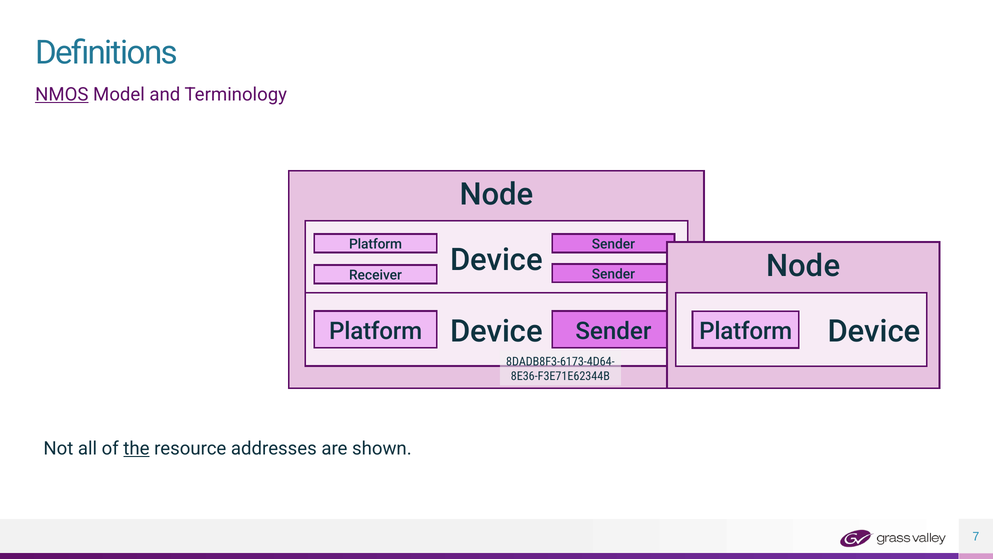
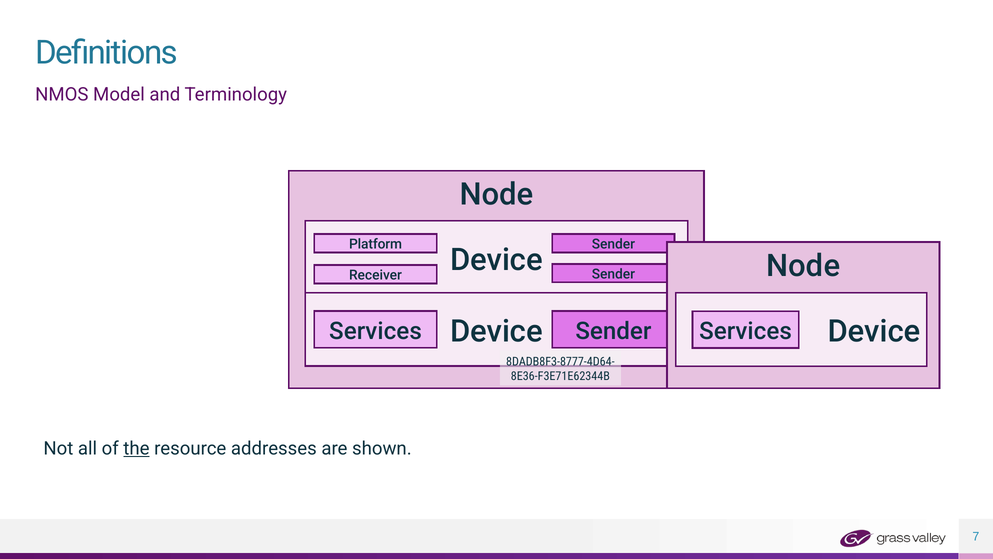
NMOS underline: present -> none
Platform at (376, 331): Platform -> Services
Platform at (746, 331): Platform -> Services
8DADB8F3-6173-4D64-: 8DADB8F3-6173-4D64- -> 8DADB8F3-8777-4D64-
